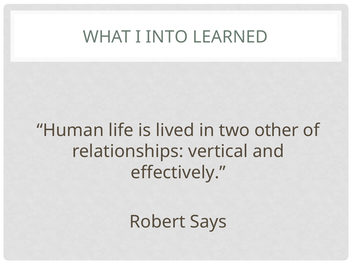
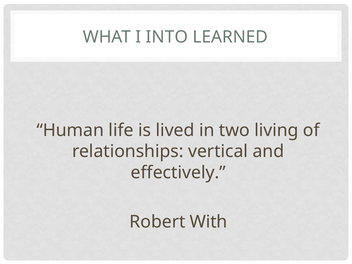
other: other -> living
Says: Says -> With
